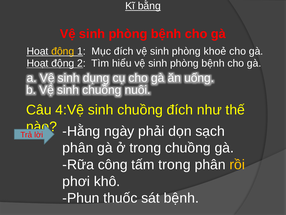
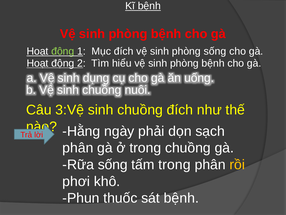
Kĩ bằng: bằng -> bệnh
động at (63, 51) colour: yellow -> light green
phòng khoẻ: khoẻ -> sống
4:Vệ: 4:Vệ -> 3:Vệ
Rữa công: công -> sống
